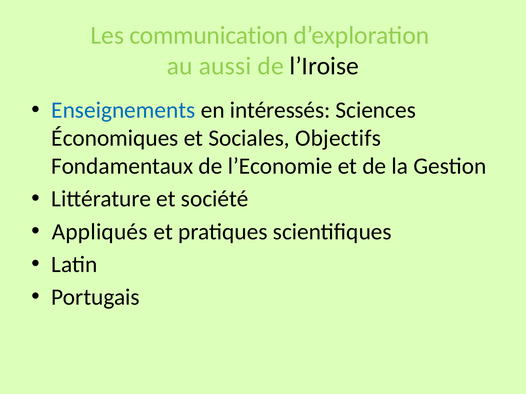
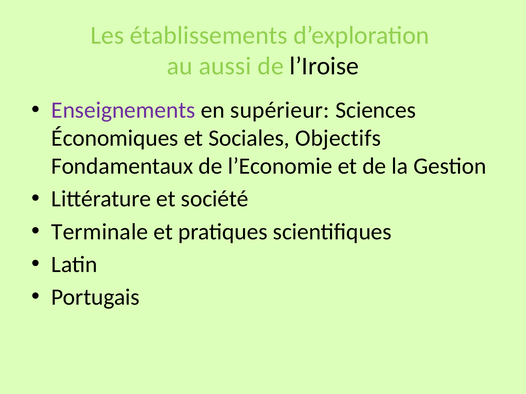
communication: communication -> établissements
Enseignements colour: blue -> purple
intéressés: intéressés -> supérieur
Appliqués: Appliqués -> Terminale
